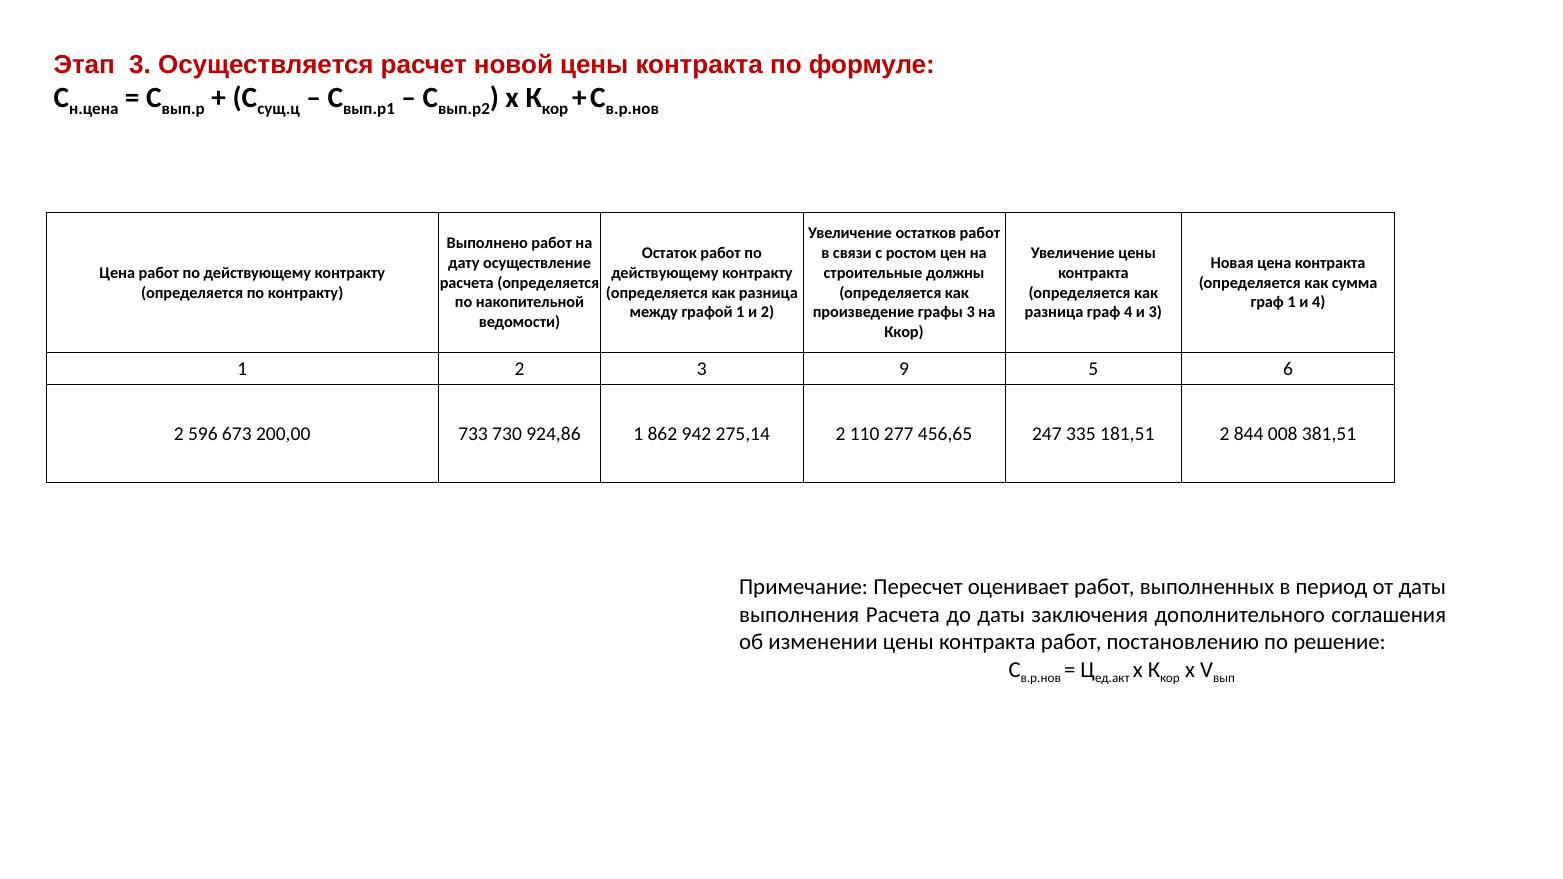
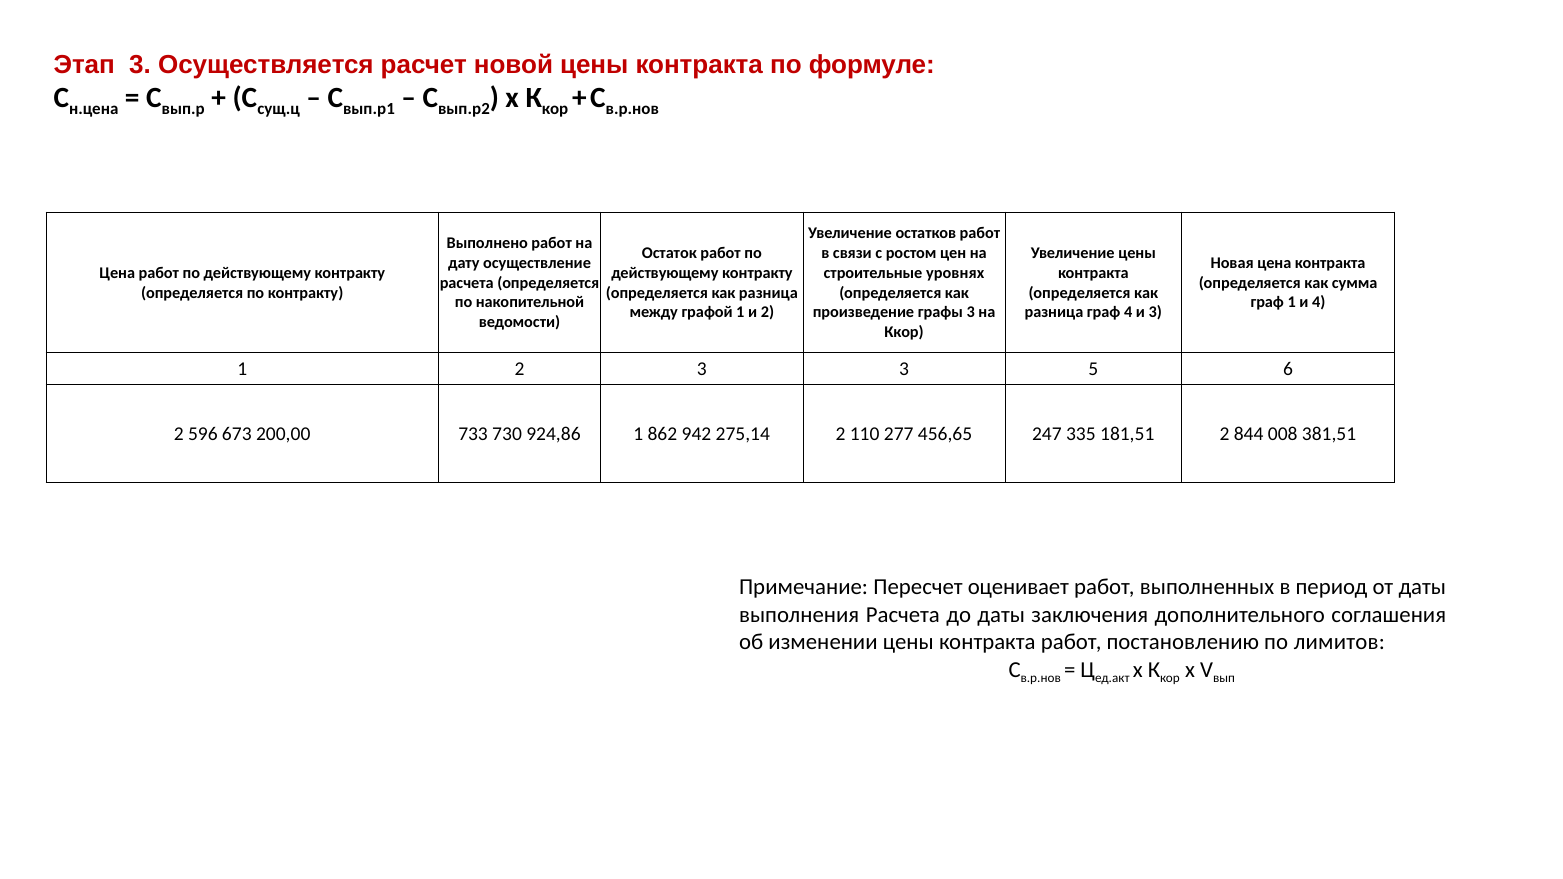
должны: должны -> уровнях
3 9: 9 -> 3
решение: решение -> лимитов
